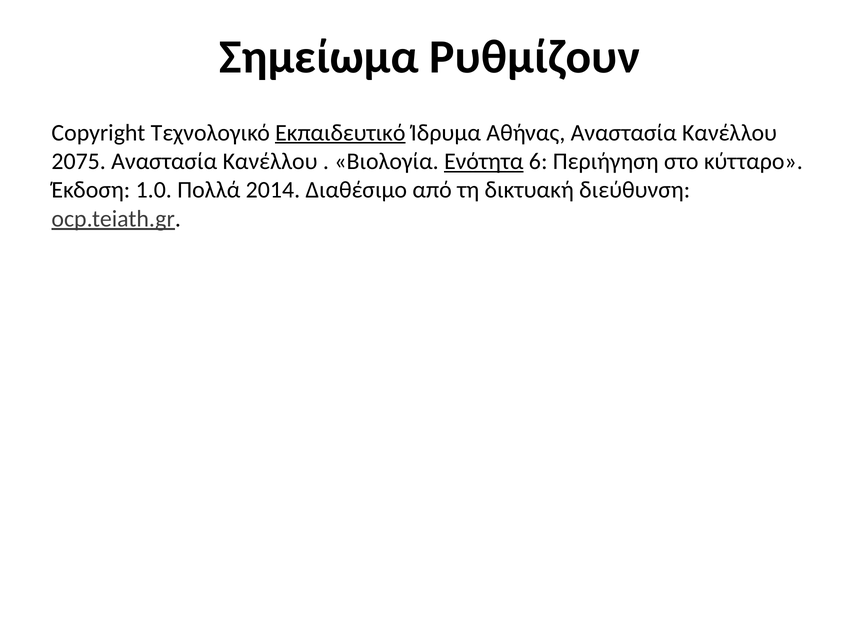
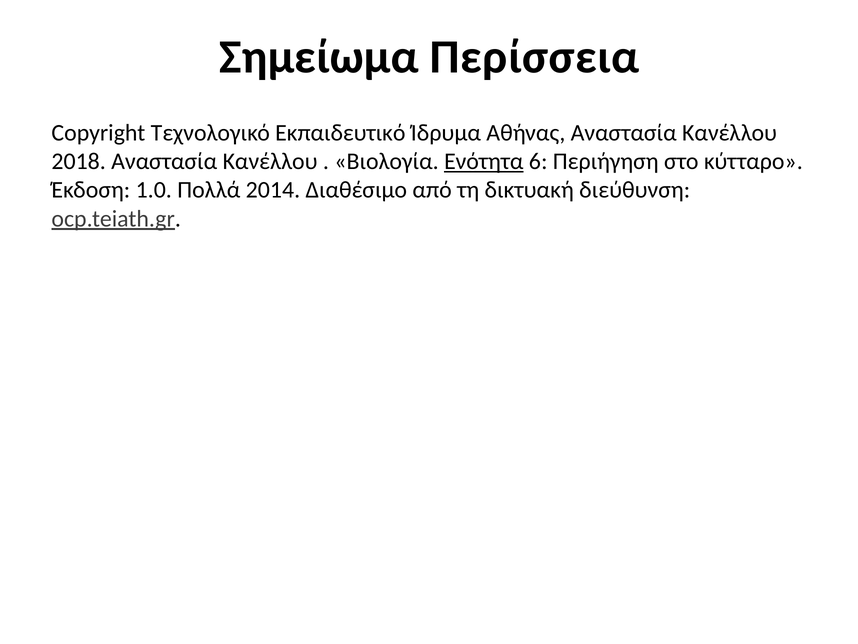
Ρυθμίζουν: Ρυθμίζουν -> Περίσσεια
Εκπαιδευτικό underline: present -> none
2075: 2075 -> 2018
